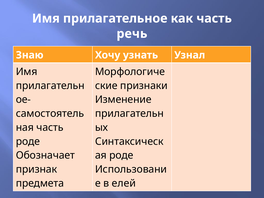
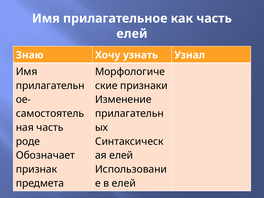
речь at (132, 34): речь -> елей
роде at (121, 155): роде -> елей
